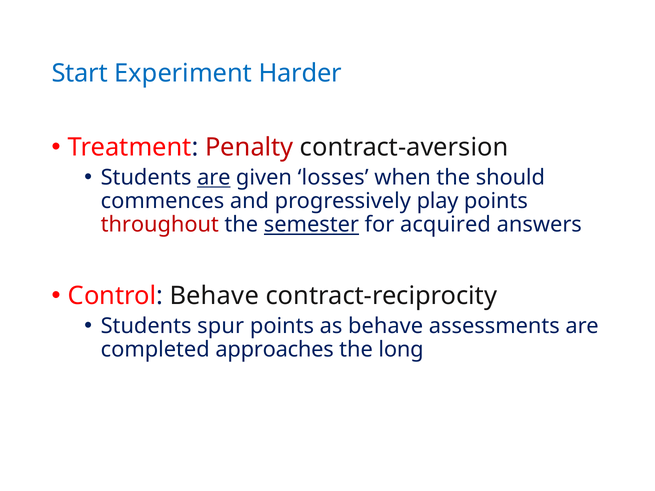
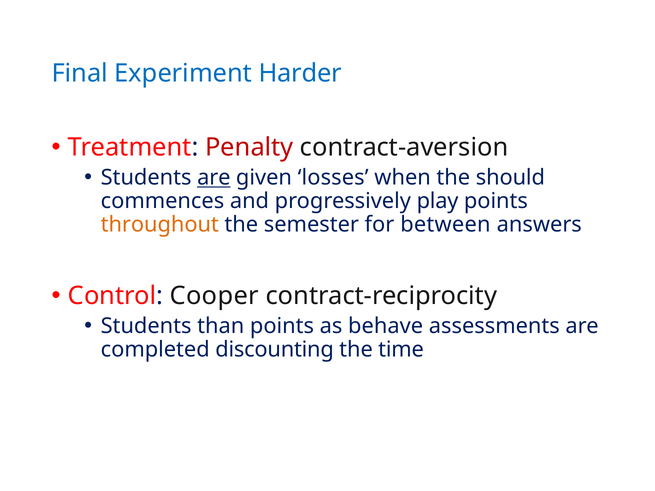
Start: Start -> Final
throughout colour: red -> orange
semester underline: present -> none
acquired: acquired -> between
Control Behave: Behave -> Cooper
spur: spur -> than
approaches: approaches -> discounting
long: long -> time
